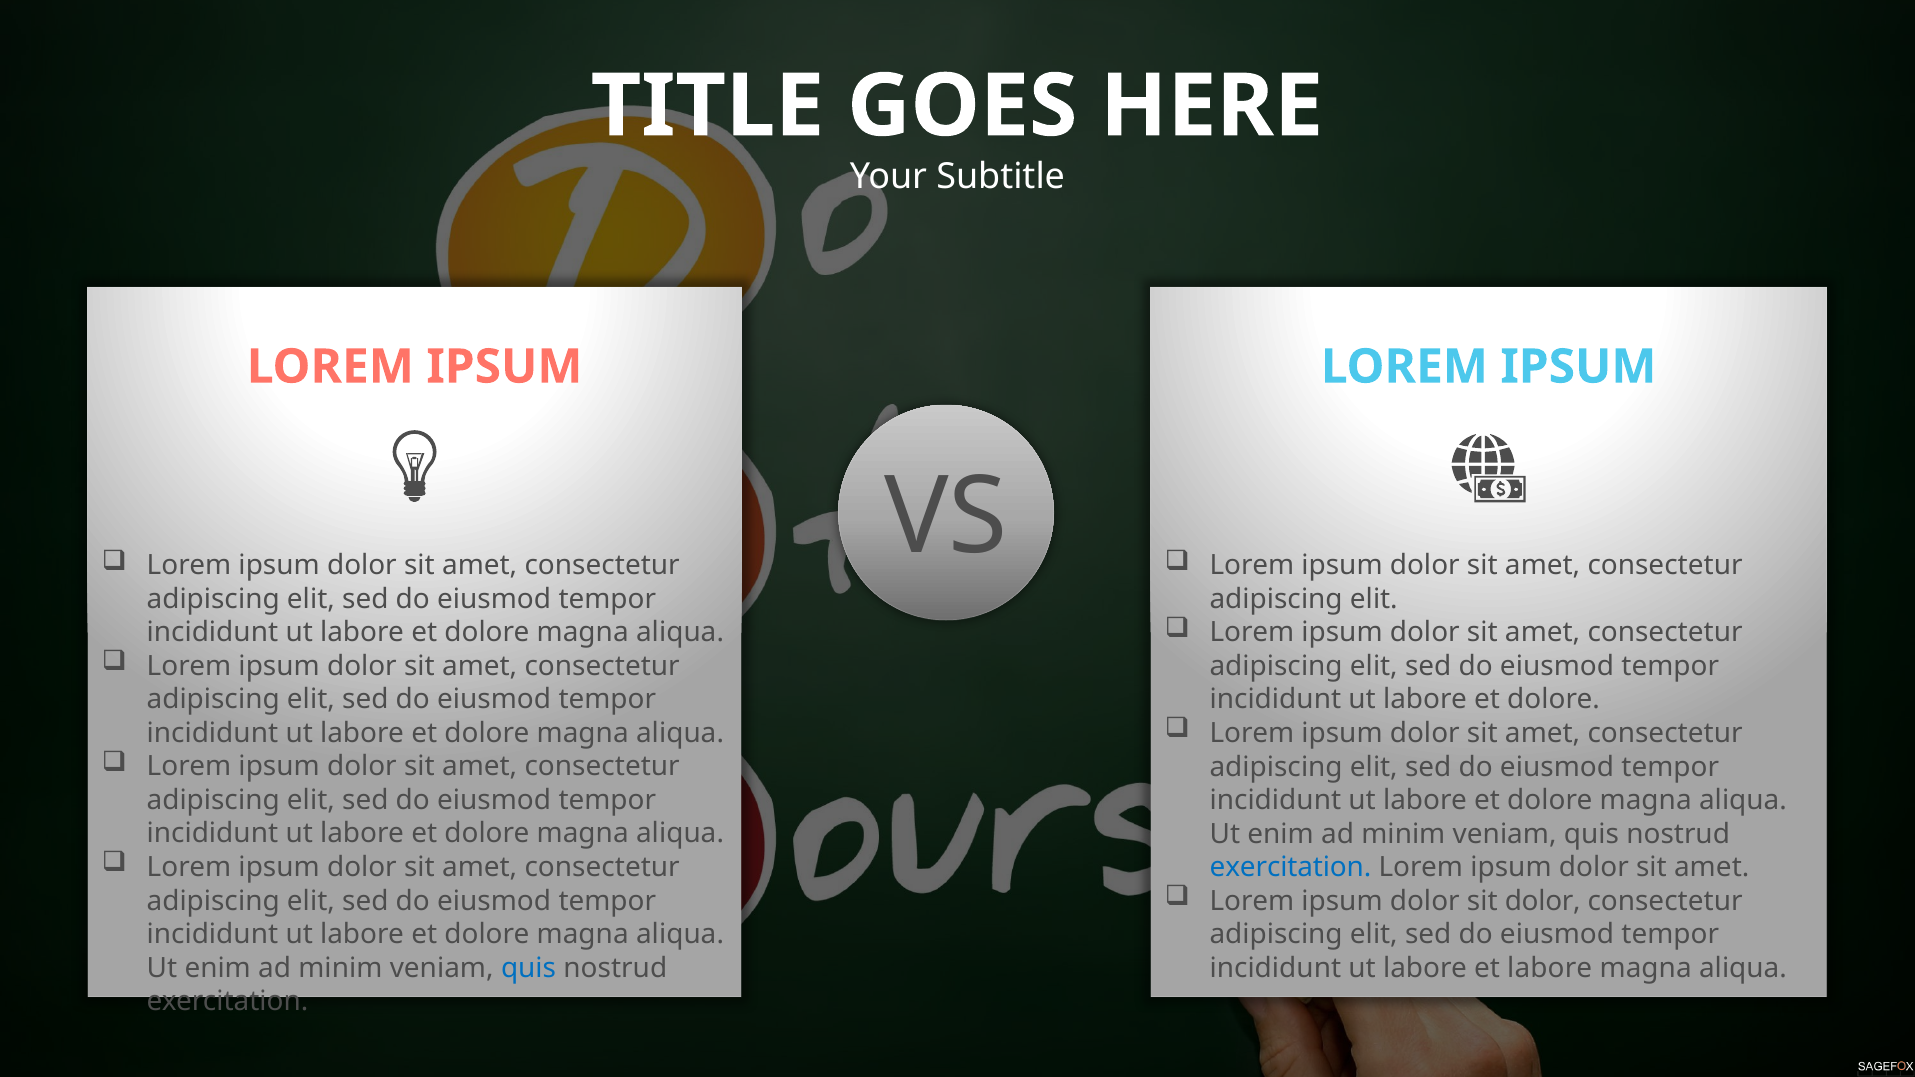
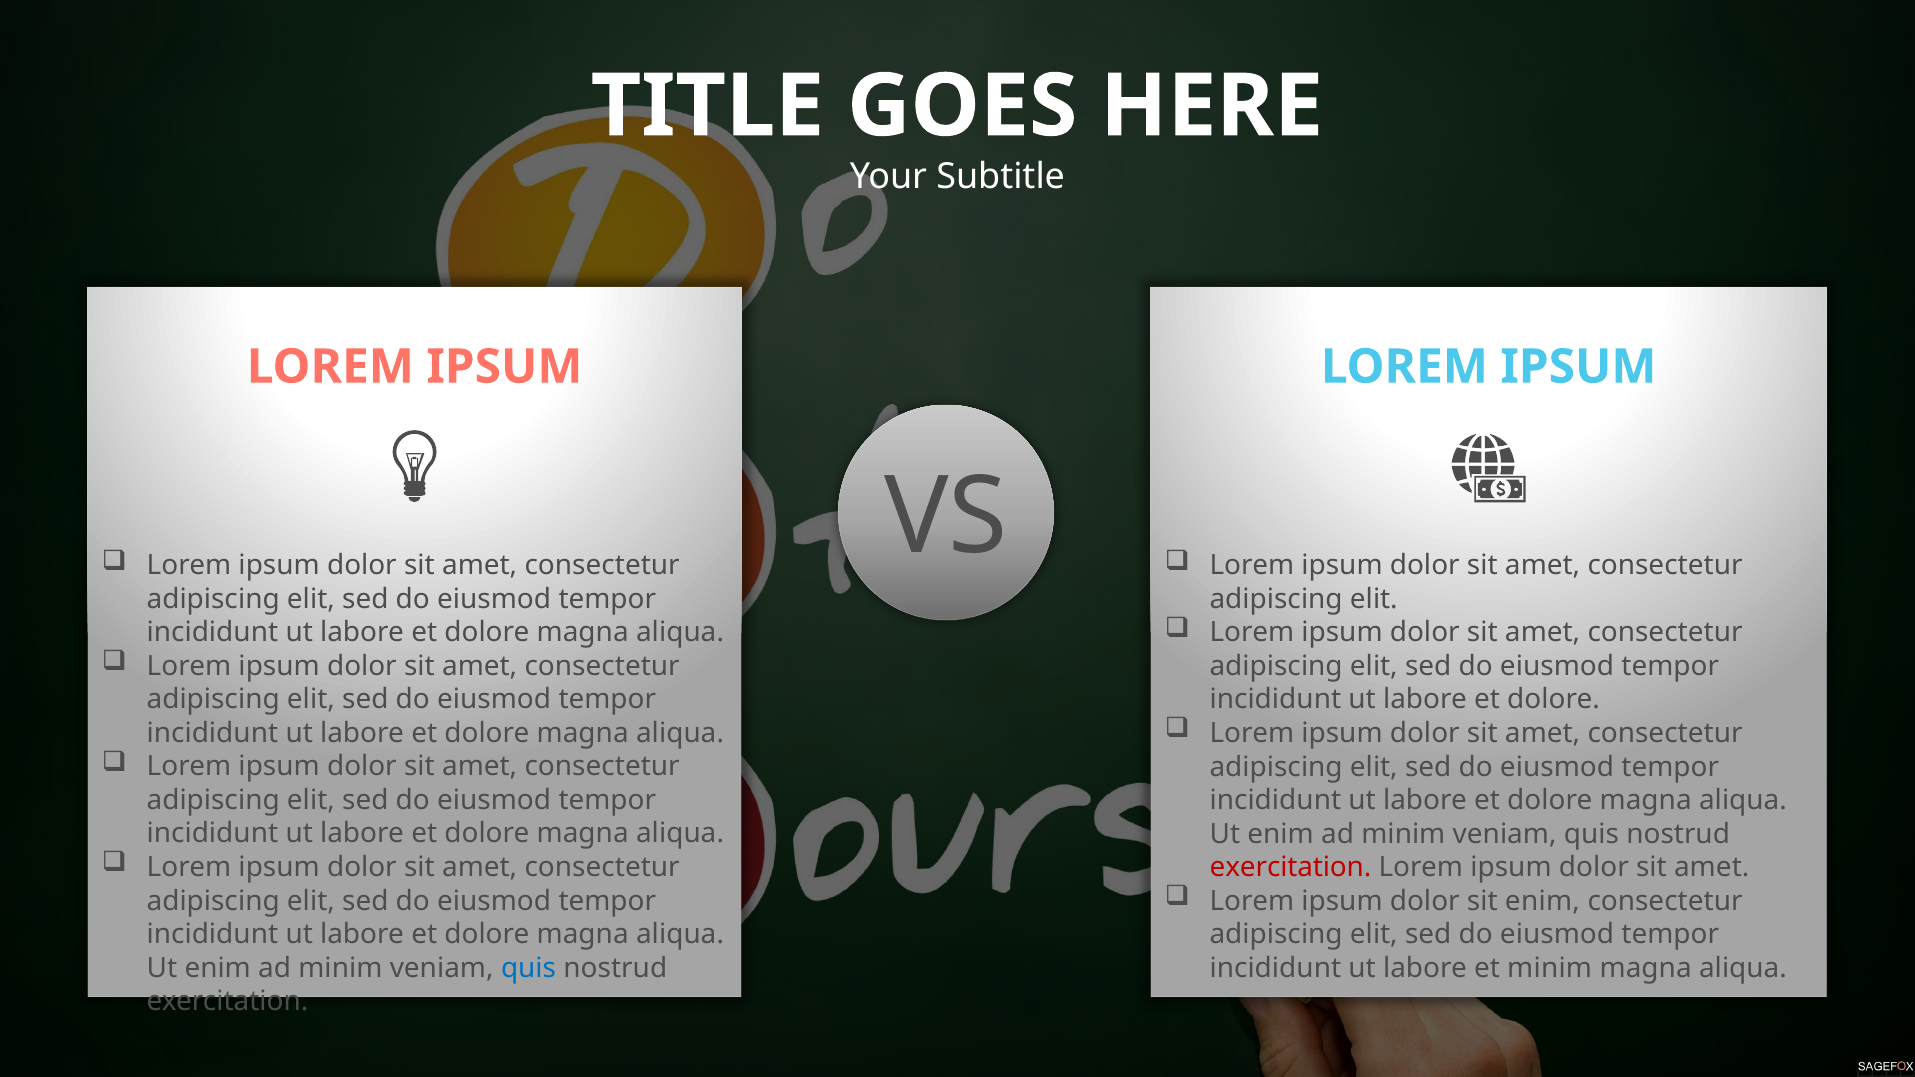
exercitation at (1291, 868) colour: blue -> red
sit dolor: dolor -> enim
et labore: labore -> minim
